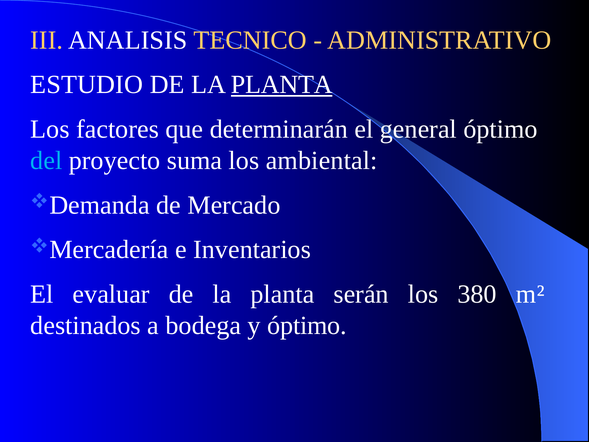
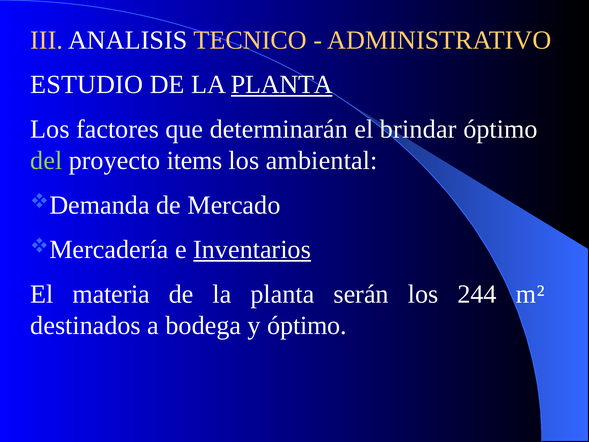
general: general -> brindar
del colour: light blue -> light green
suma: suma -> items
Inventarios underline: none -> present
evaluar: evaluar -> materia
380: 380 -> 244
